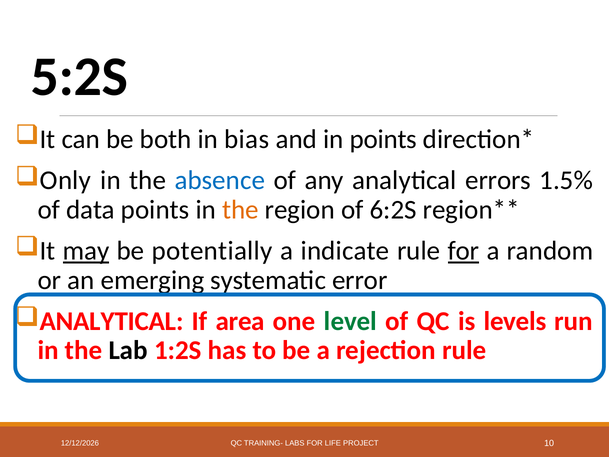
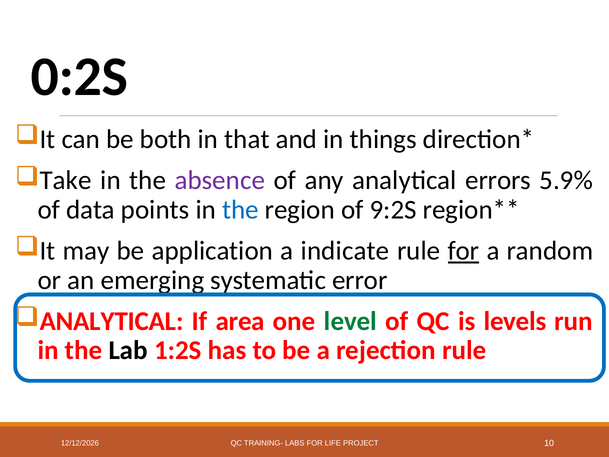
5:2S: 5:2S -> 0:2S
bias: bias -> that
in points: points -> things
Only: Only -> Take
absence colour: blue -> purple
1.5%: 1.5% -> 5.9%
the at (240, 210) colour: orange -> blue
6:2S: 6:2S -> 9:2S
may underline: present -> none
potentially: potentially -> application
